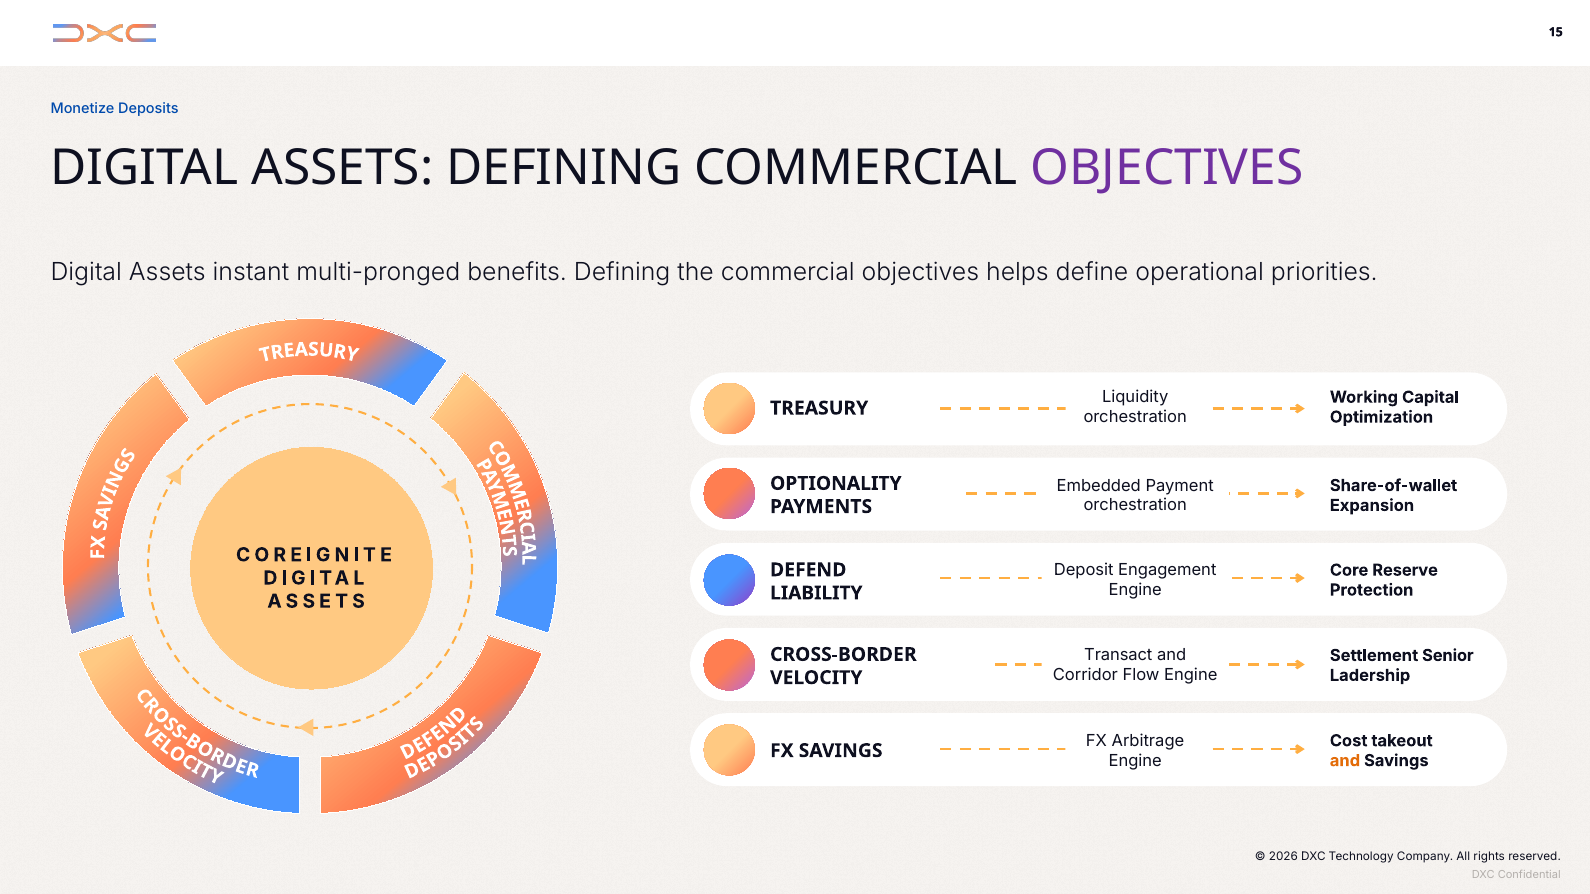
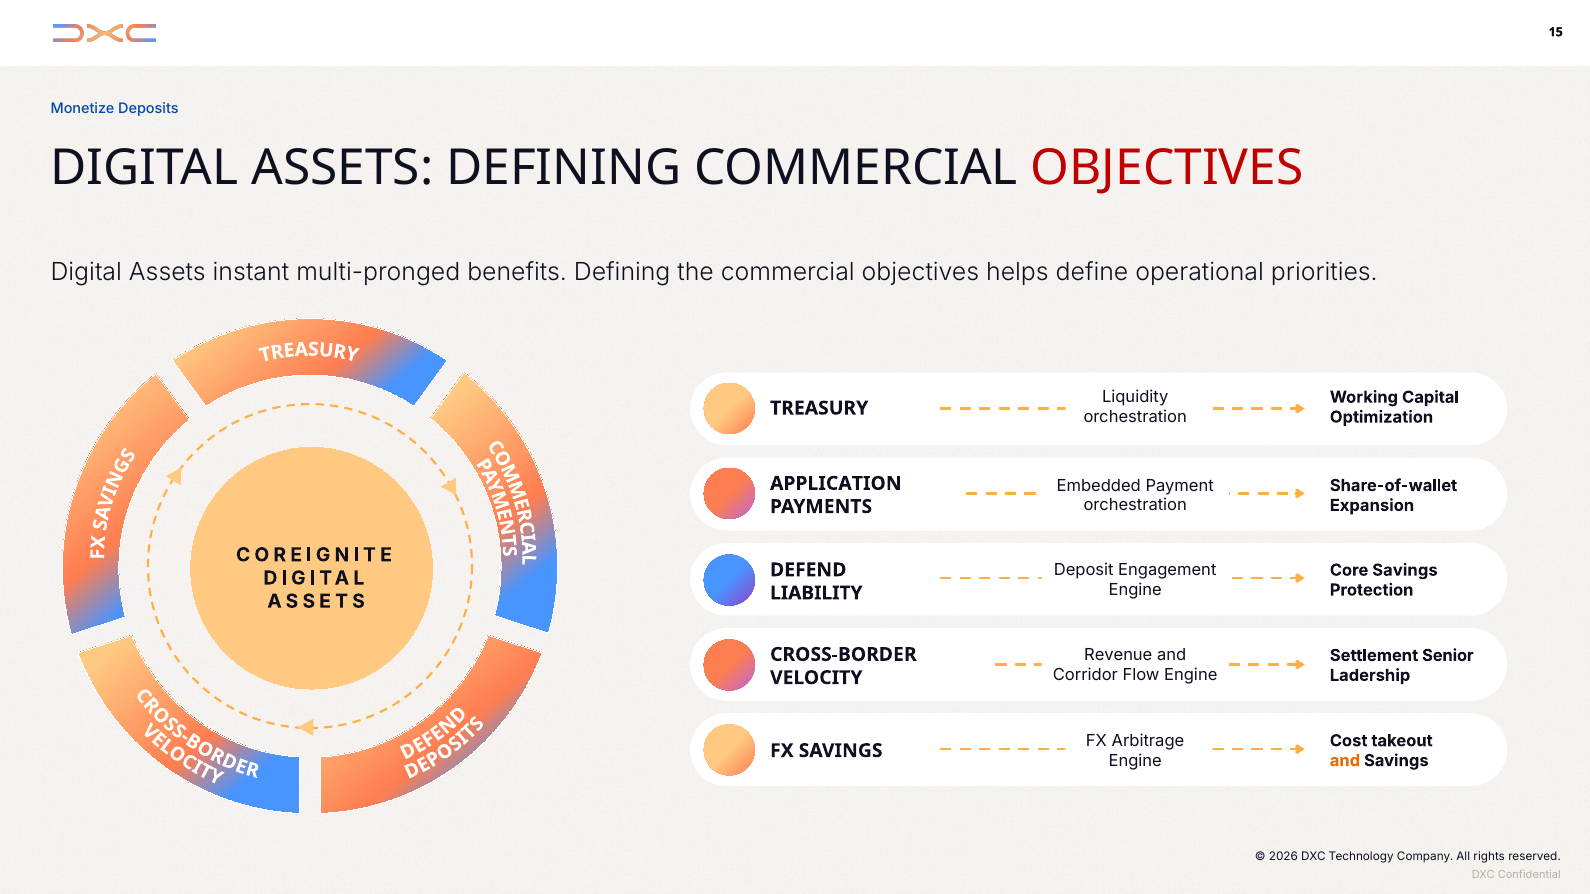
OBJECTIVES at (1167, 168) colour: purple -> red
OPTIONALITY: OPTIONALITY -> APPLICATION
Core Reserve: Reserve -> Savings
Transact: Transact -> Revenue
